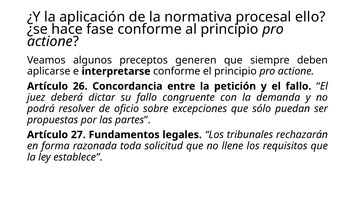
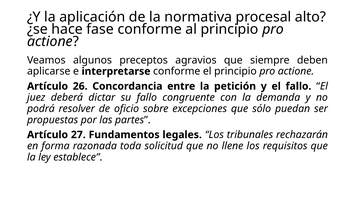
ello: ello -> alto
generen: generen -> agravios
